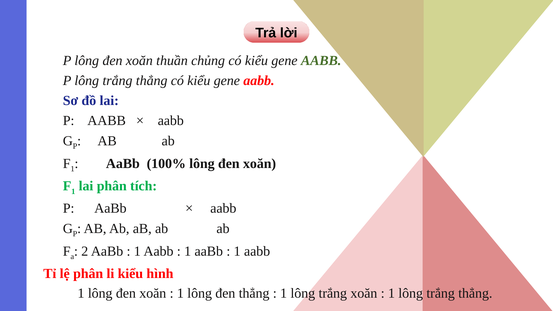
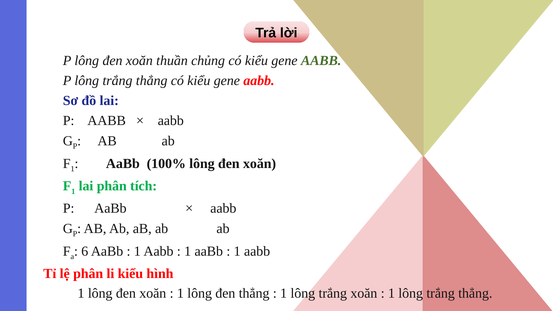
2: 2 -> 6
